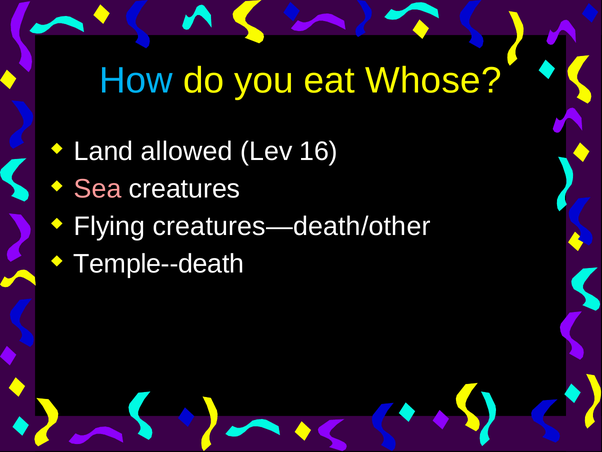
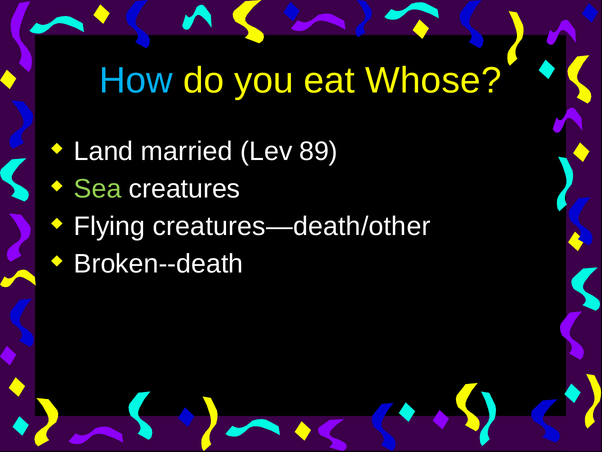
allowed: allowed -> married
16: 16 -> 89
Sea colour: pink -> light green
Temple--death: Temple--death -> Broken--death
